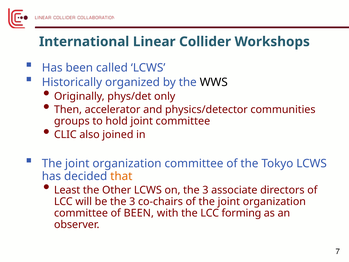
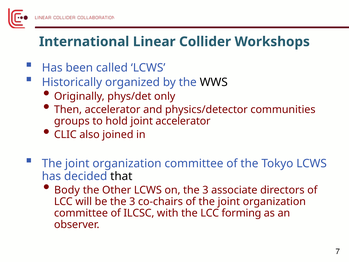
joint committee: committee -> accelerator
that colour: orange -> black
Least: Least -> Body
of BEEN: BEEN -> ILCSC
